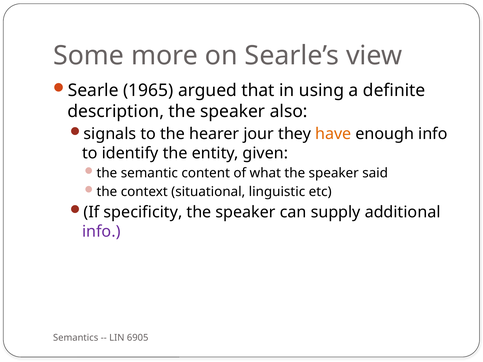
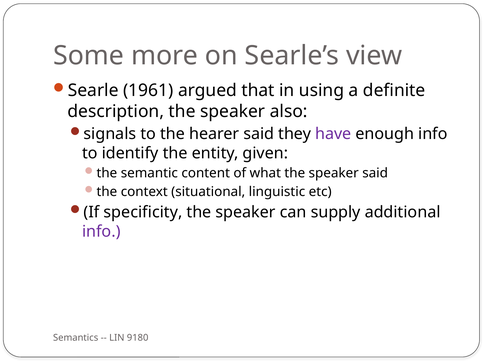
1965: 1965 -> 1961
hearer jour: jour -> said
have colour: orange -> purple
6905: 6905 -> 9180
